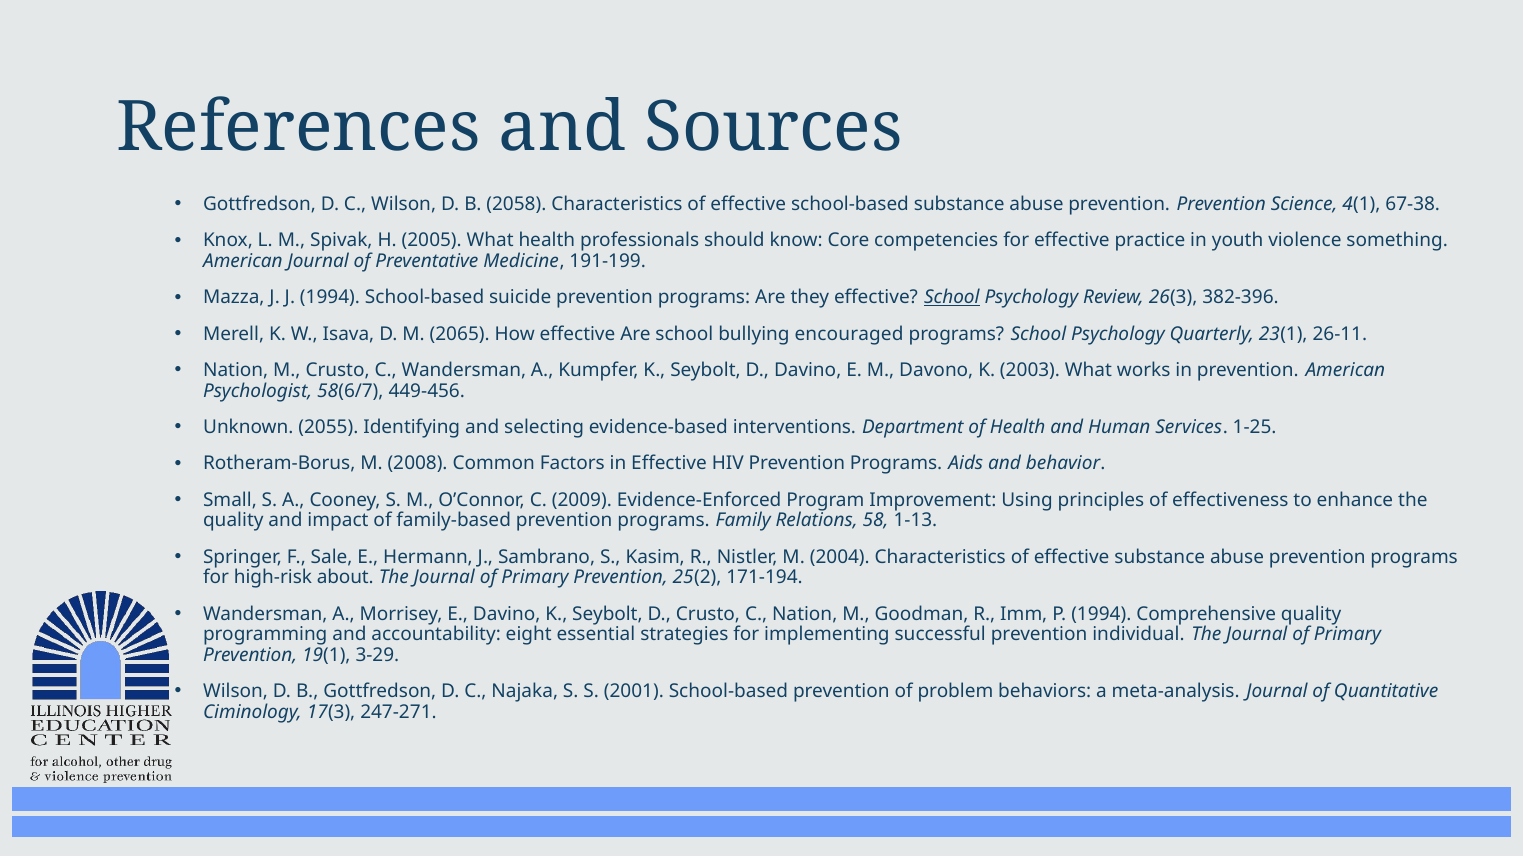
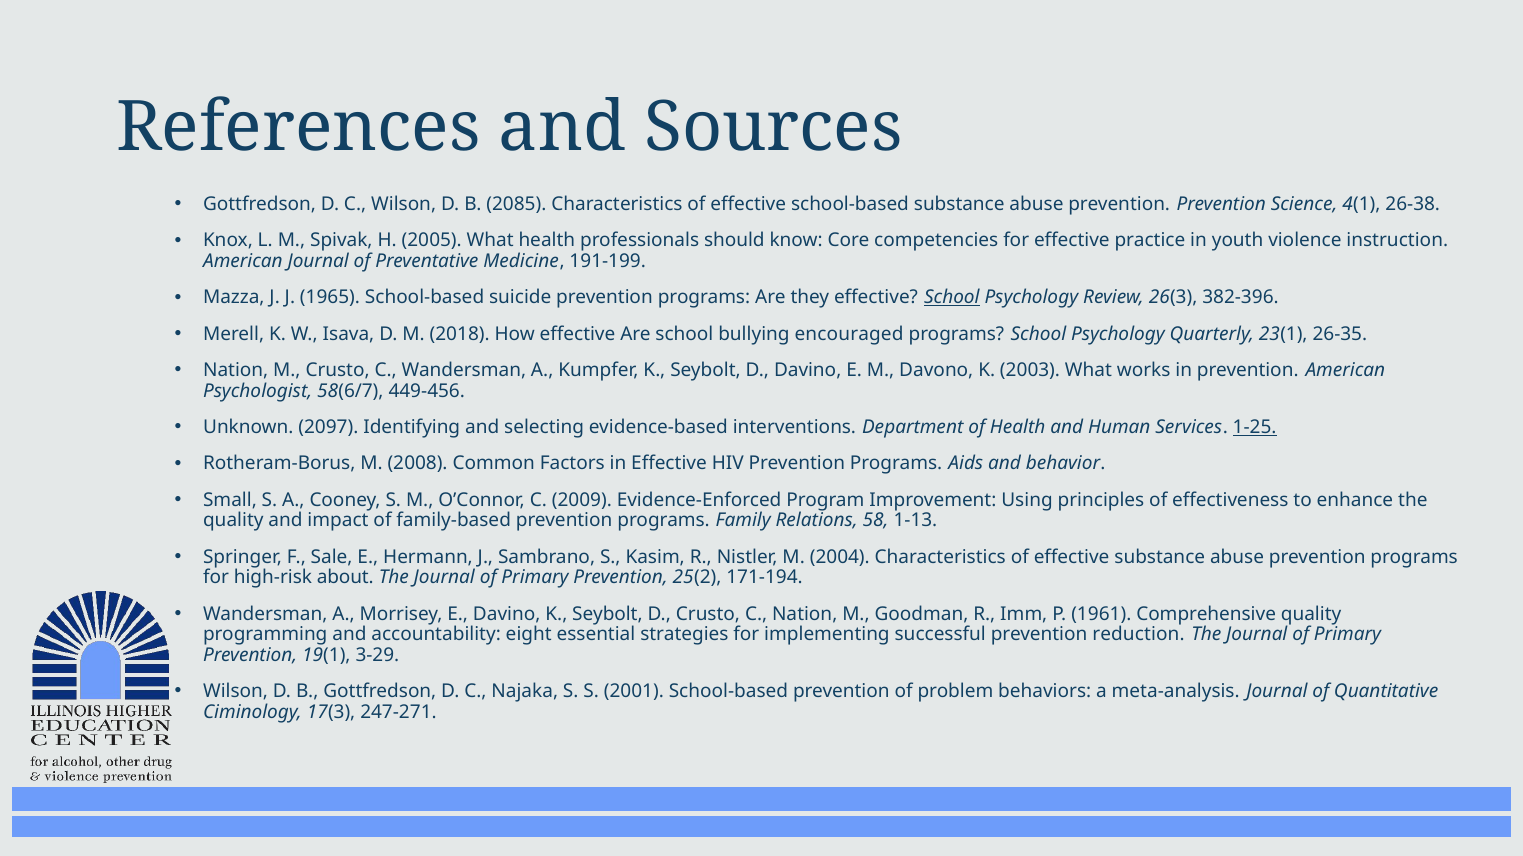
2058: 2058 -> 2085
67-38: 67-38 -> 26-38
something: something -> instruction
J 1994: 1994 -> 1965
2065: 2065 -> 2018
26-11: 26-11 -> 26-35
2055: 2055 -> 2097
1-25 underline: none -> present
P 1994: 1994 -> 1961
individual: individual -> reduction
